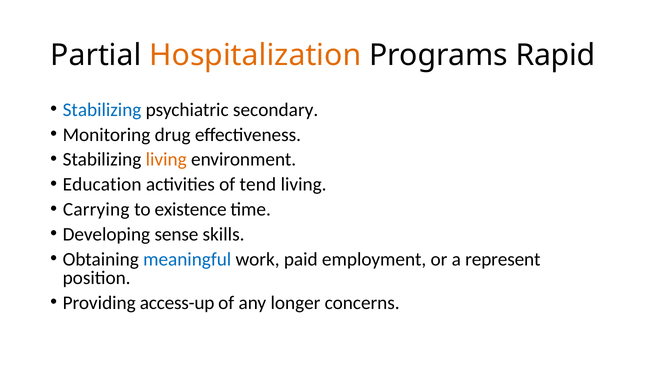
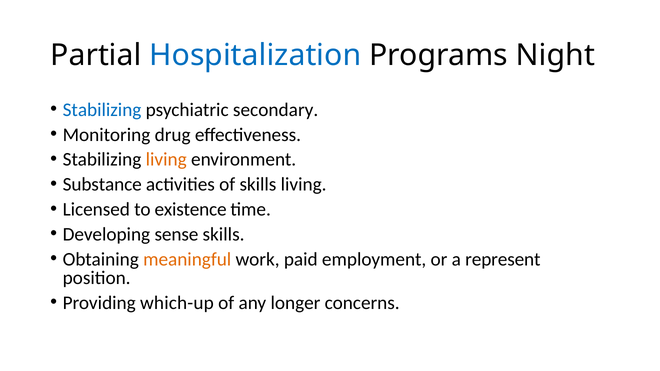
Hospitalization colour: orange -> blue
Rapid: Rapid -> Night
Education: Education -> Substance
of tend: tend -> skills
Carrying: Carrying -> Licensed
meaningful colour: blue -> orange
access-up: access-up -> which-up
